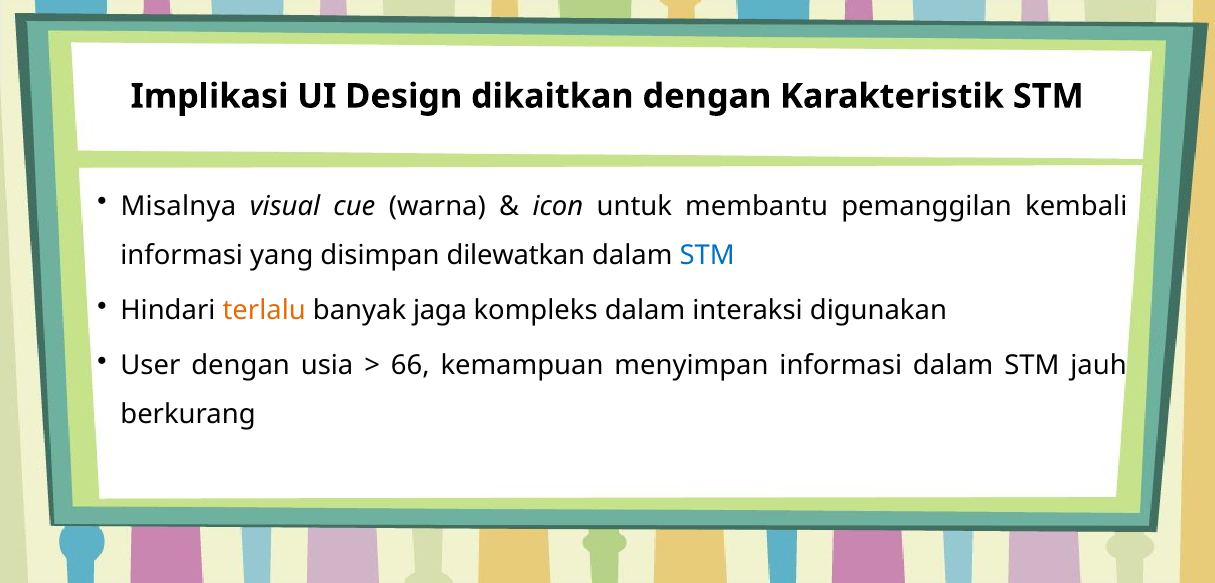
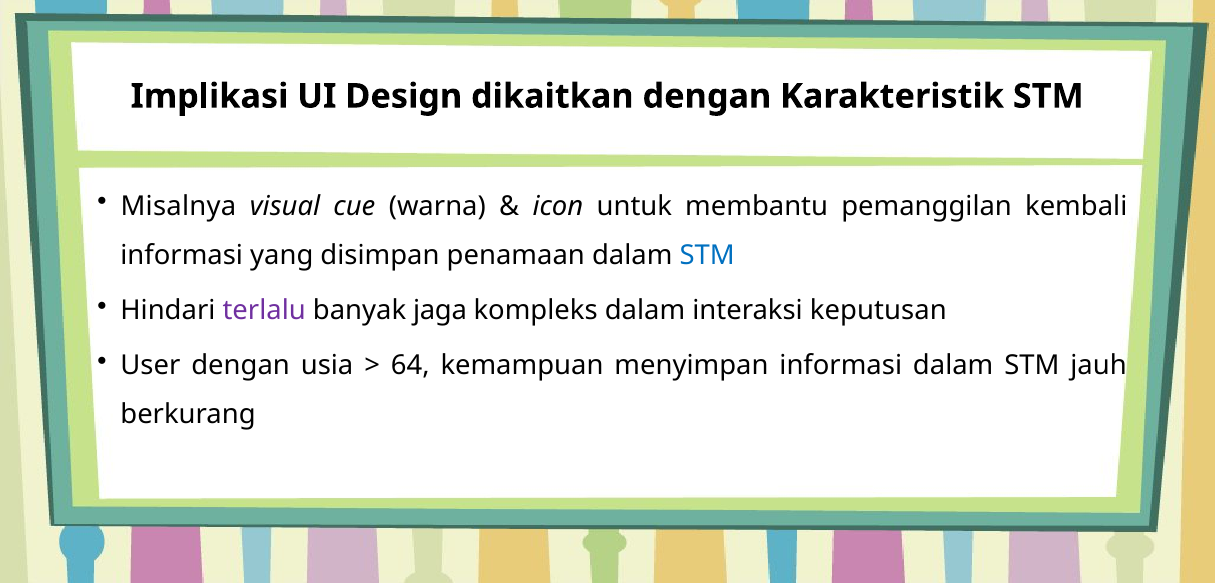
dilewatkan: dilewatkan -> penamaan
terlalu colour: orange -> purple
digunakan: digunakan -> keputusan
66: 66 -> 64
